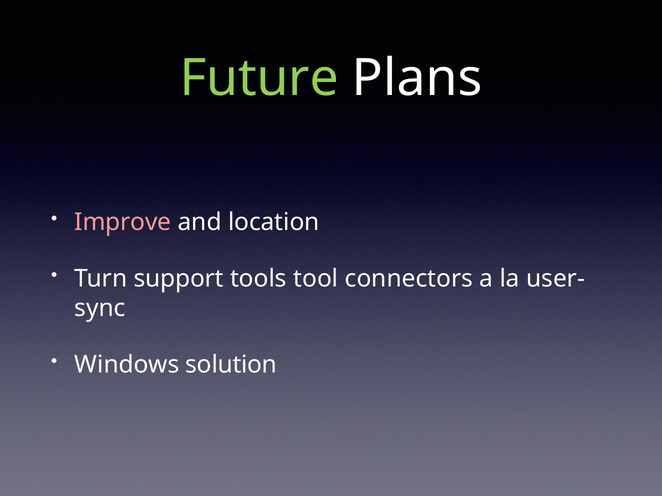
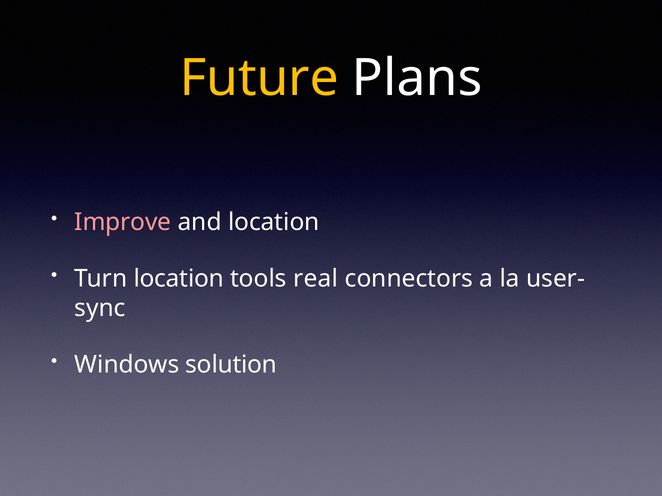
Future colour: light green -> yellow
Turn support: support -> location
tool: tool -> real
